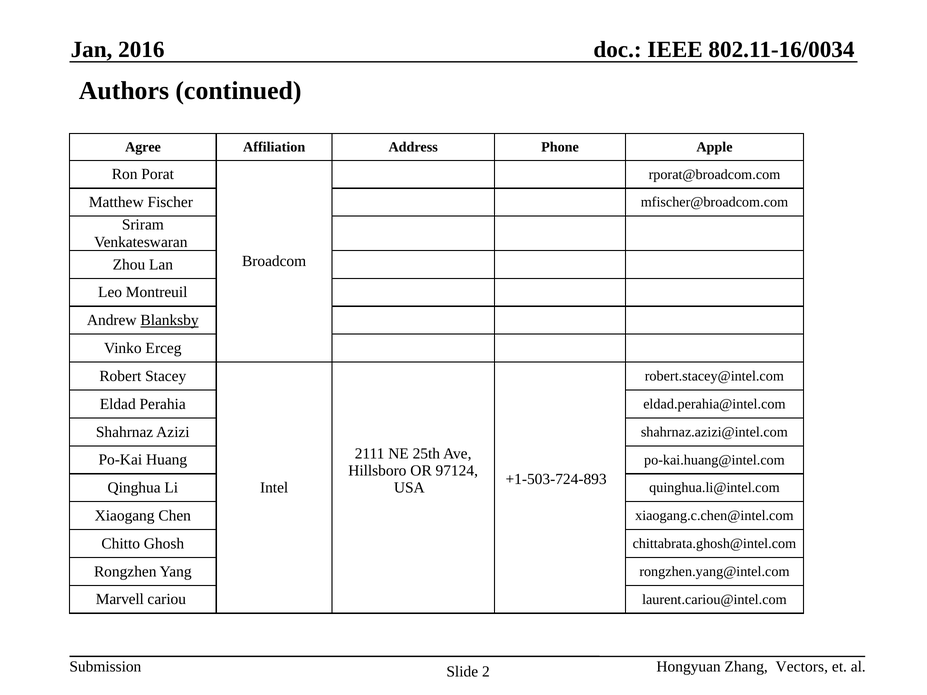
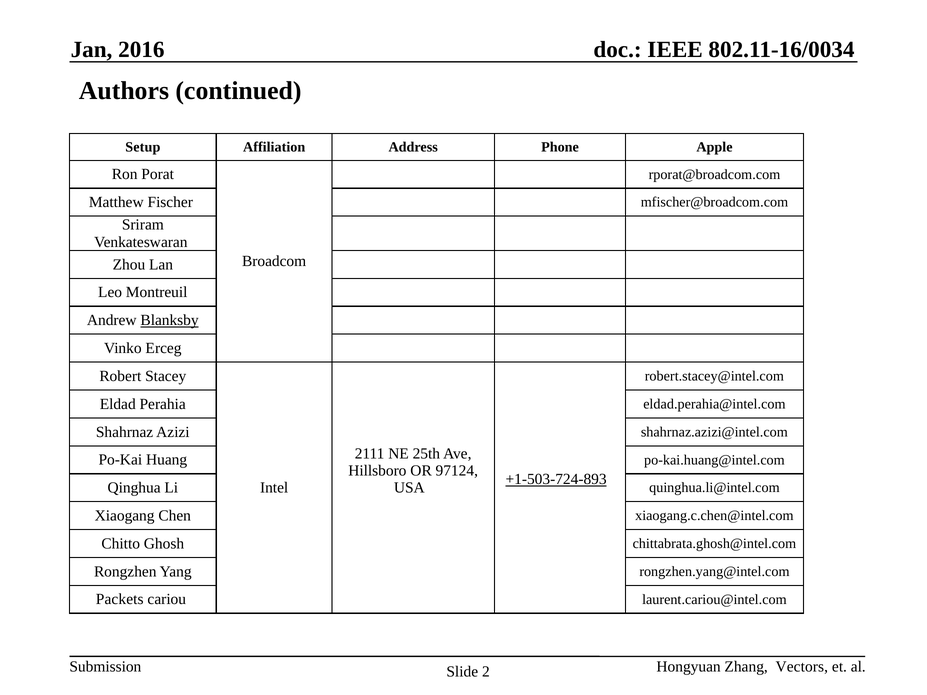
Agree: Agree -> Setup
+1-503-724-893 underline: none -> present
Marvell: Marvell -> Packets
